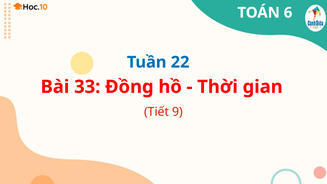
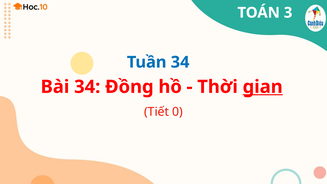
6: 6 -> 3
Tuần 22: 22 -> 34
Bài 33: 33 -> 34
gian underline: none -> present
9: 9 -> 0
